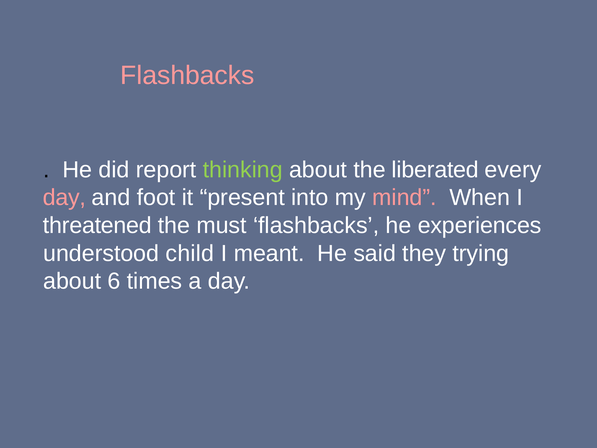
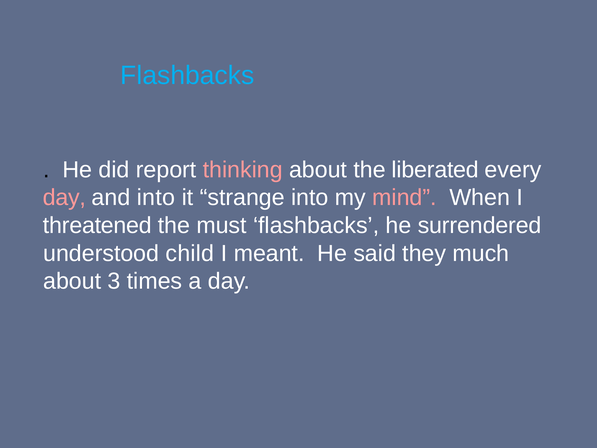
Flashbacks at (187, 75) colour: pink -> light blue
thinking colour: light green -> pink
and foot: foot -> into
present: present -> strange
experiences: experiences -> surrendered
trying: trying -> much
6: 6 -> 3
